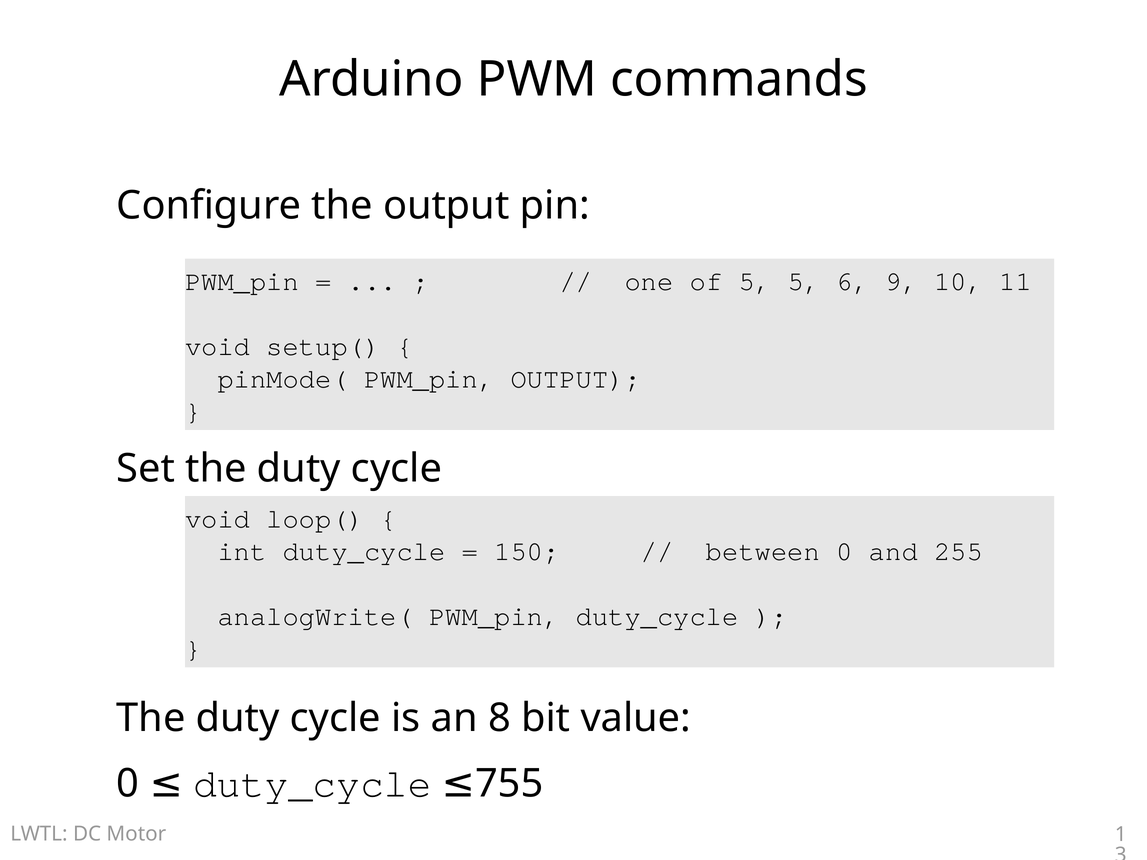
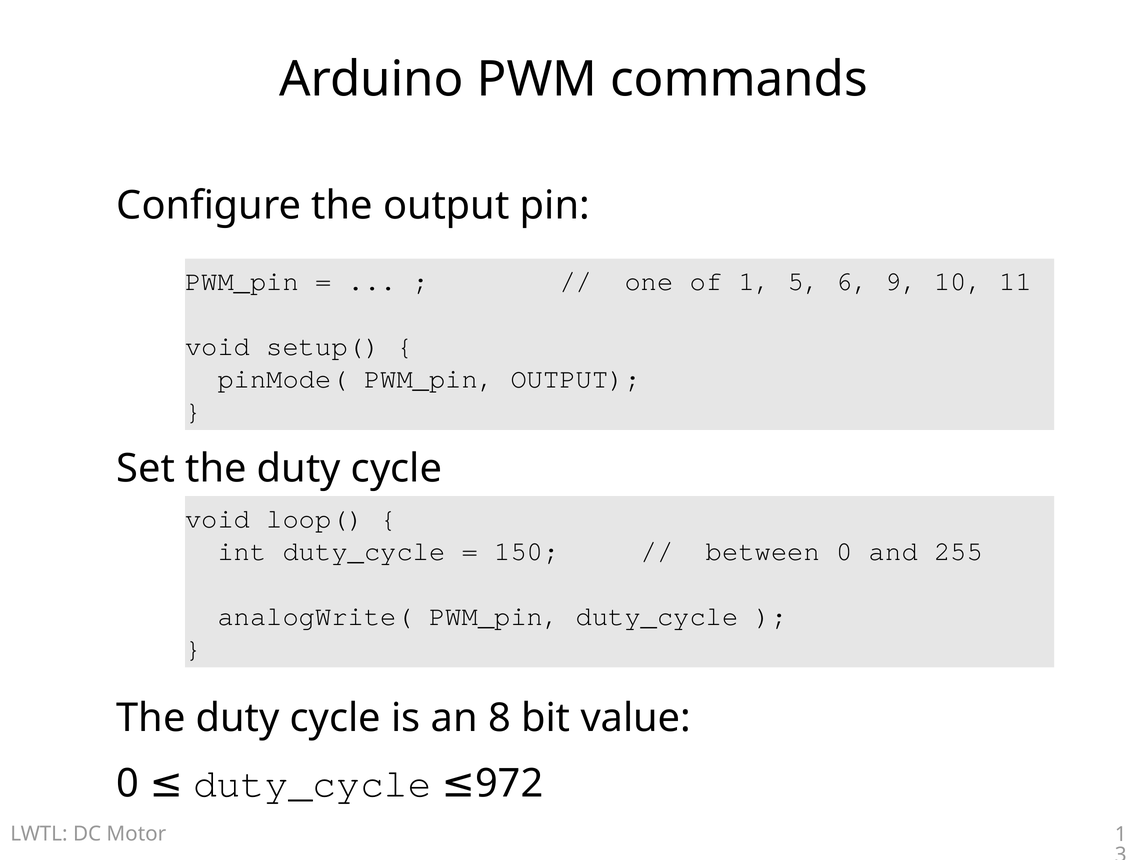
of 5: 5 -> 1
755: 755 -> 972
